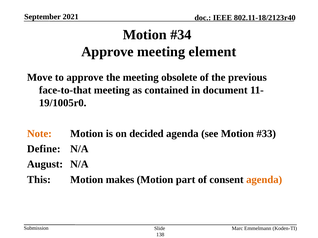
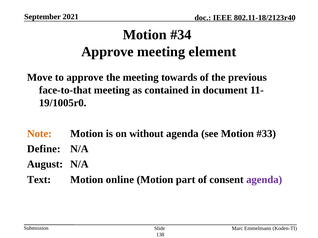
obsolete: obsolete -> towards
decided: decided -> without
This: This -> Text
makes: makes -> online
agenda at (264, 180) colour: orange -> purple
